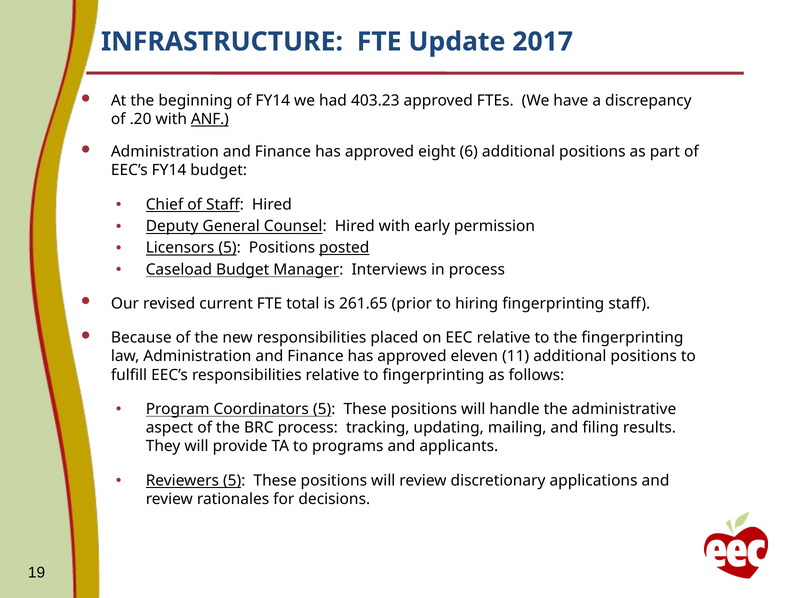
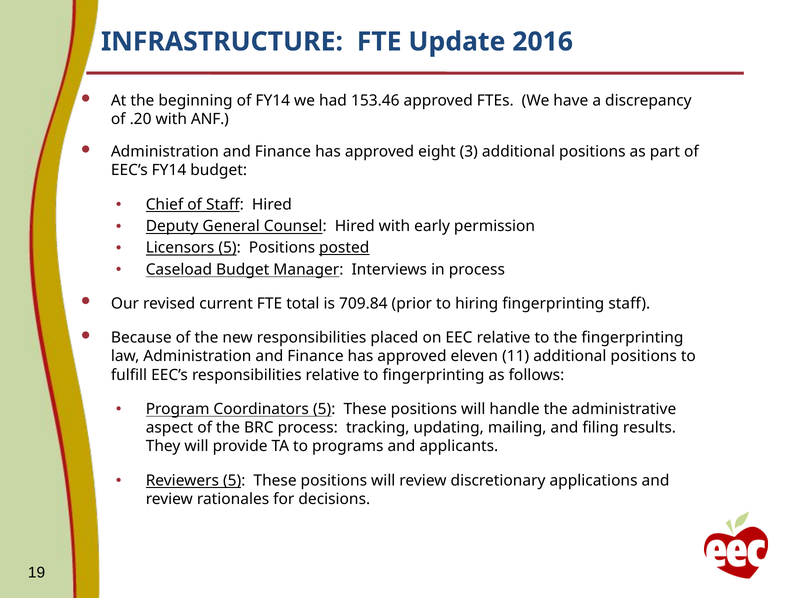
2017: 2017 -> 2016
403.23: 403.23 -> 153.46
ANF underline: present -> none
6: 6 -> 3
261.65: 261.65 -> 709.84
